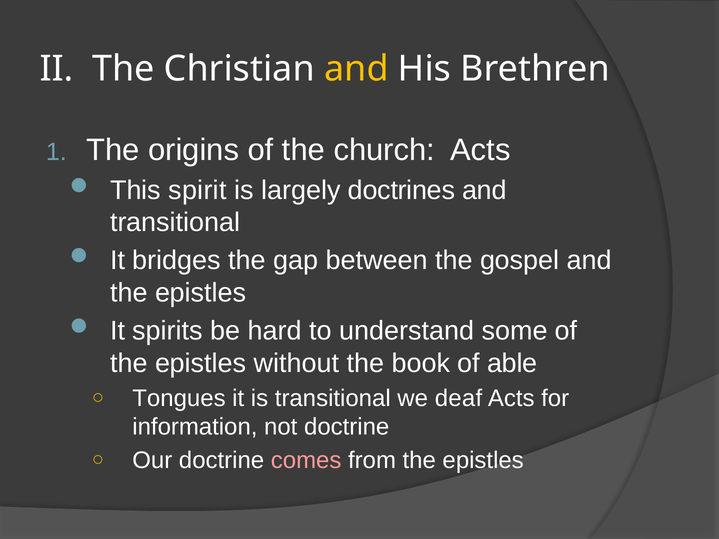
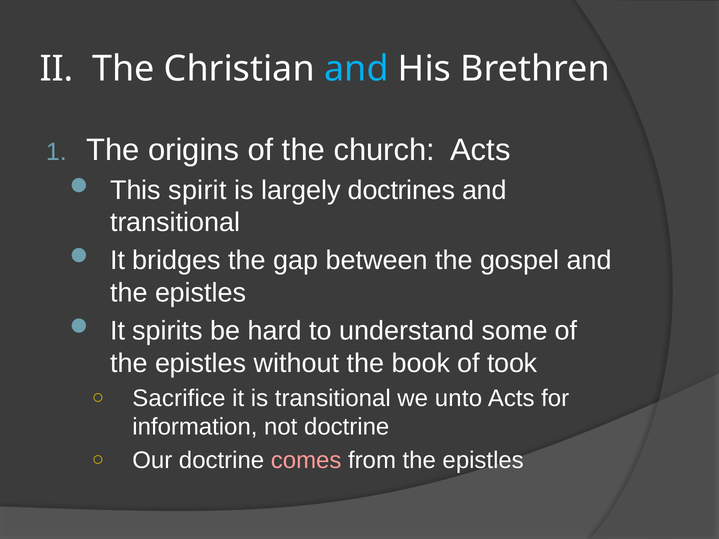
and at (356, 69) colour: yellow -> light blue
able: able -> took
Tongues: Tongues -> Sacrifice
deaf: deaf -> unto
